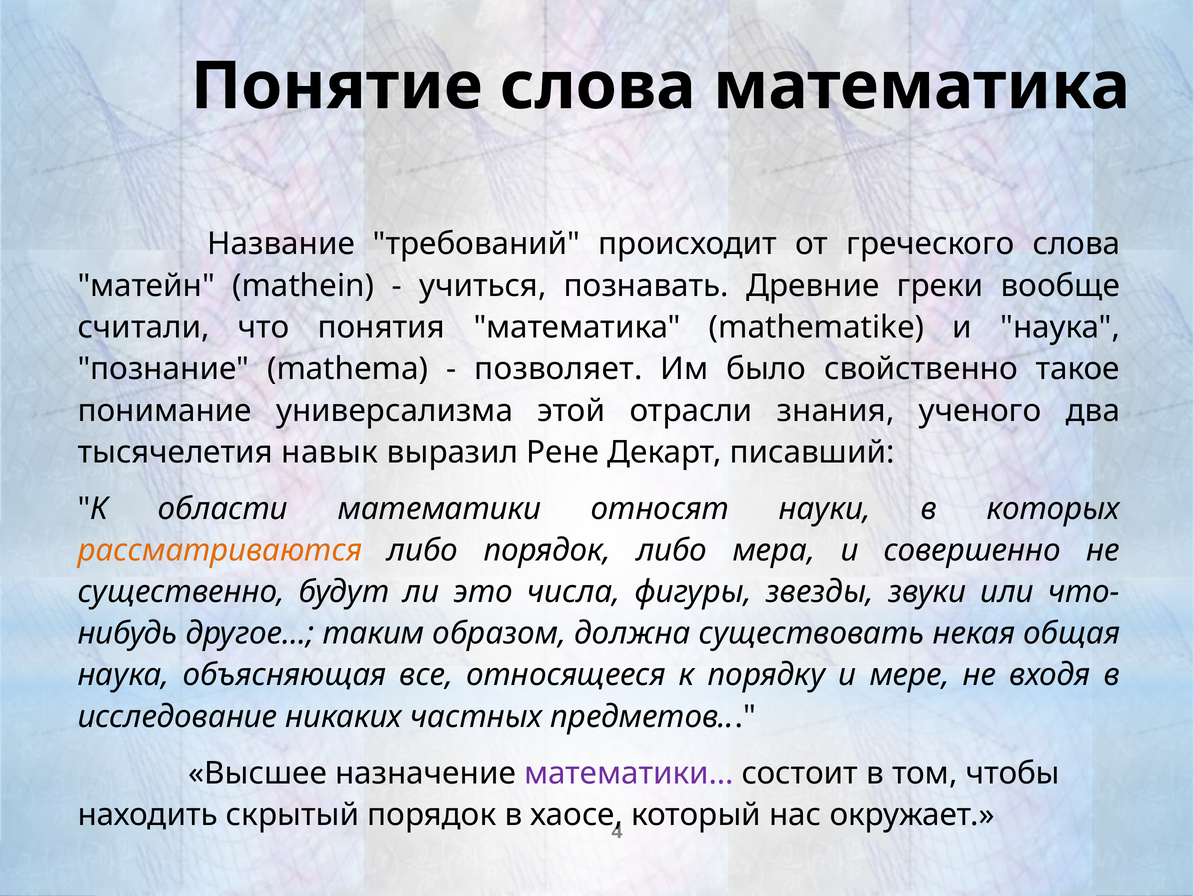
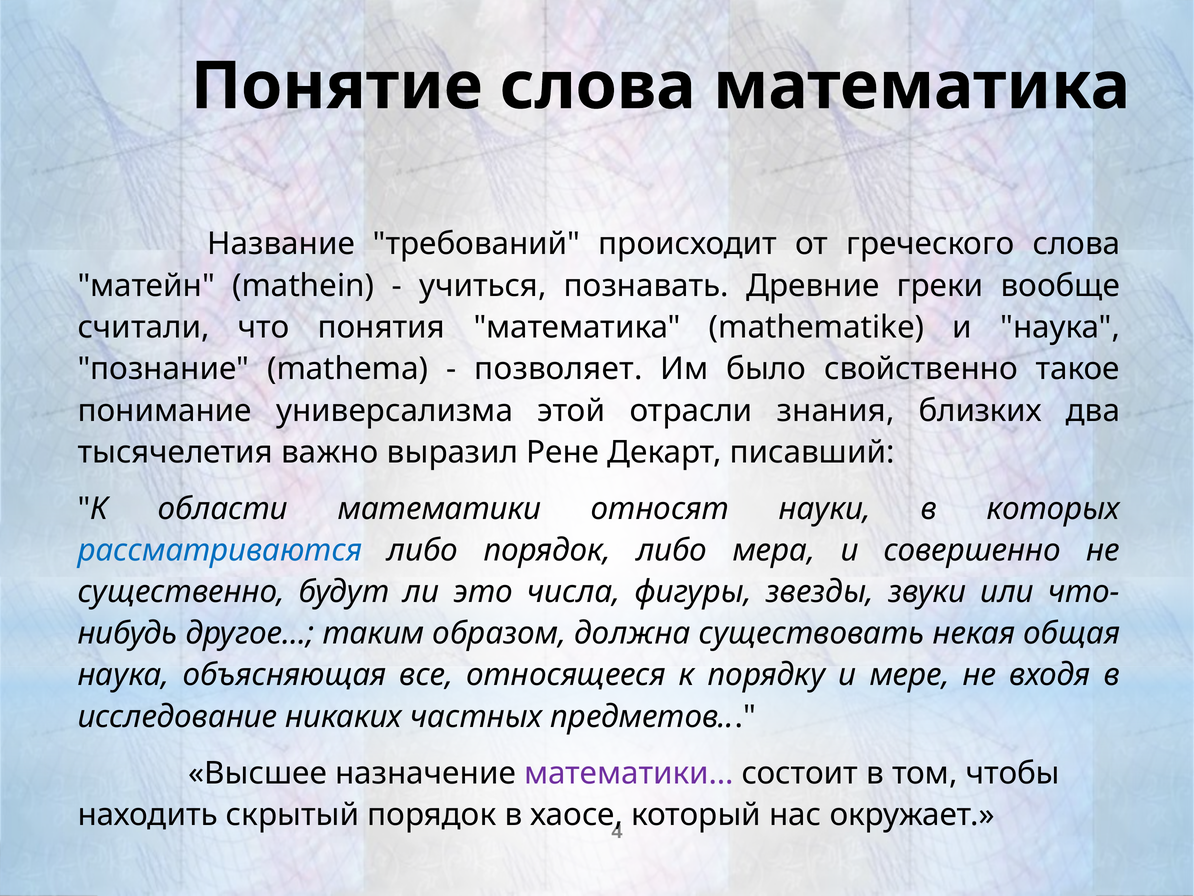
ученого: ученого -> близких
навык: навык -> важно
рассматриваются colour: orange -> blue
